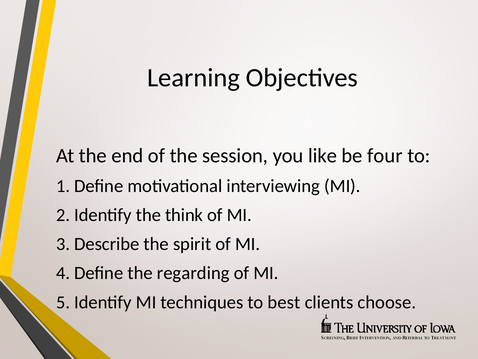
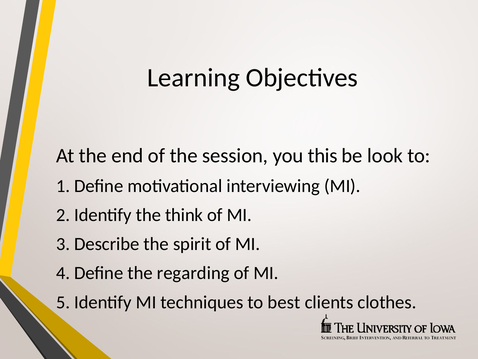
like: like -> this
four: four -> look
choose: choose -> clothes
